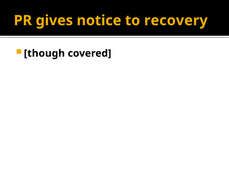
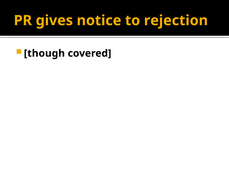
recovery: recovery -> rejection
